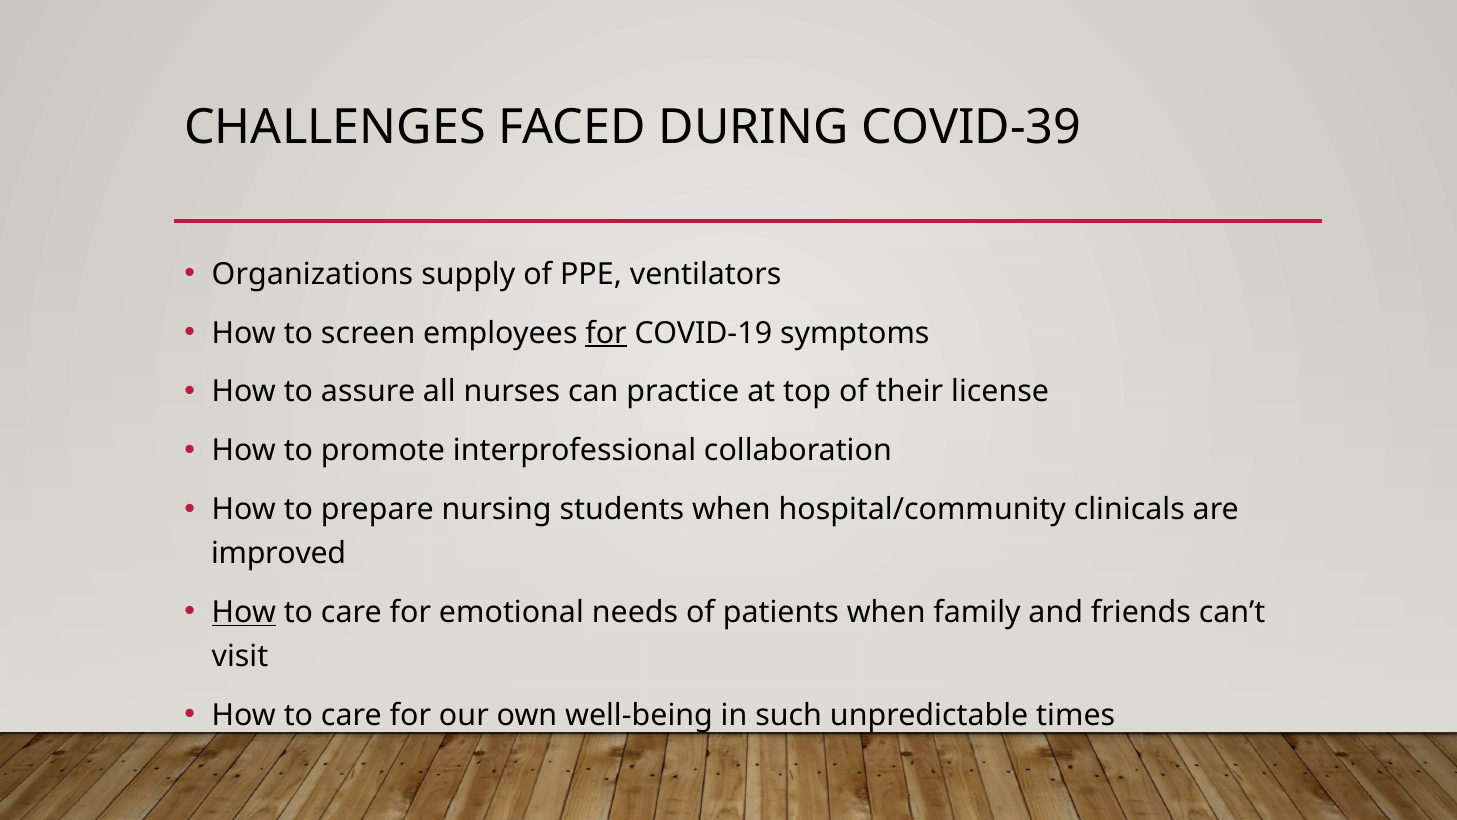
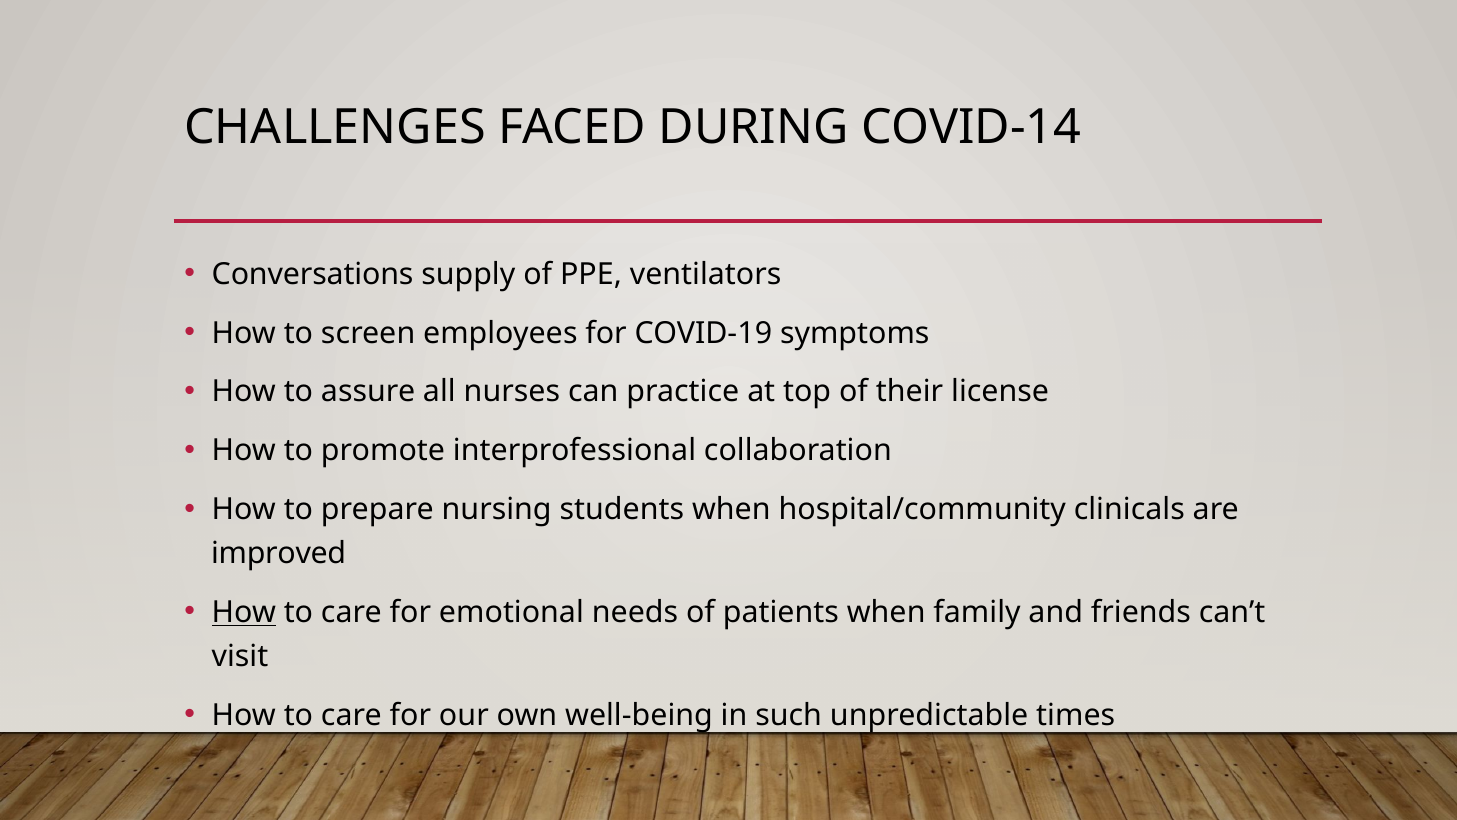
COVID-39: COVID-39 -> COVID-14
Organizations: Organizations -> Conversations
for at (606, 333) underline: present -> none
